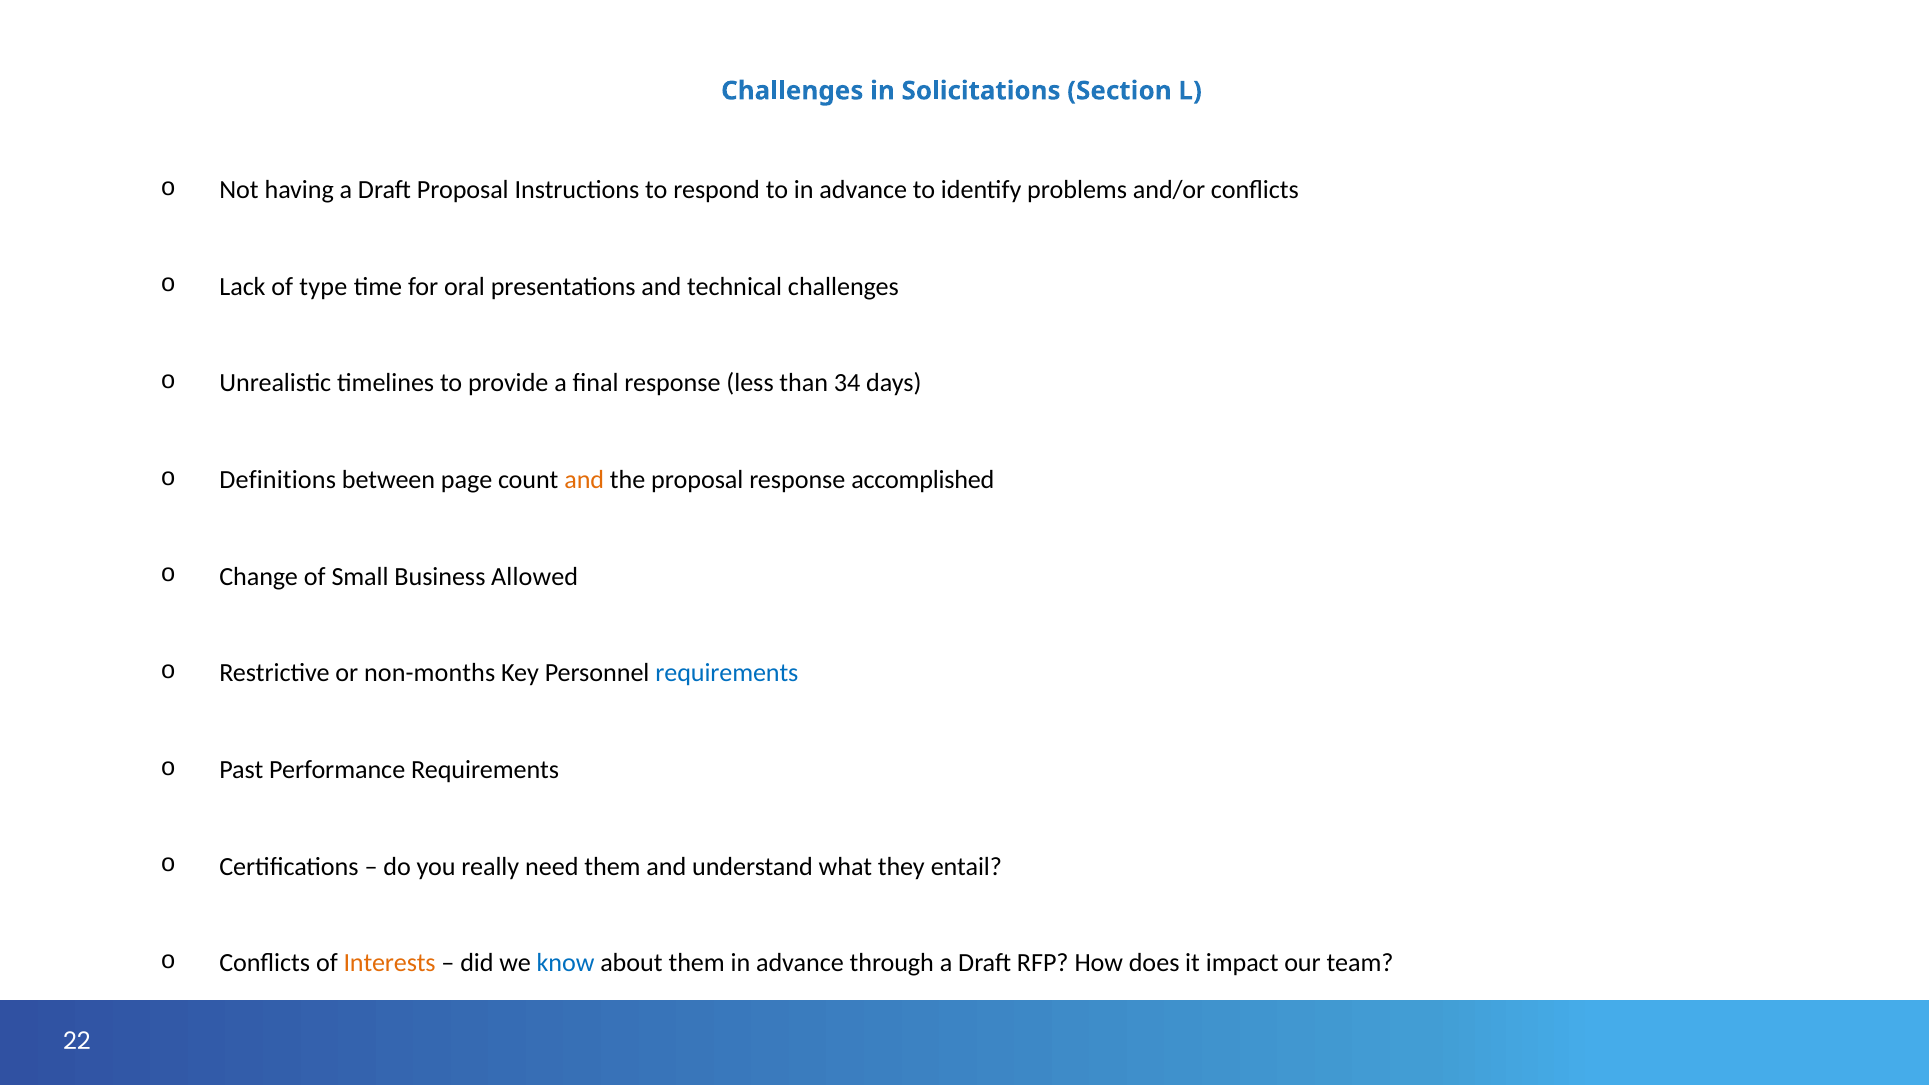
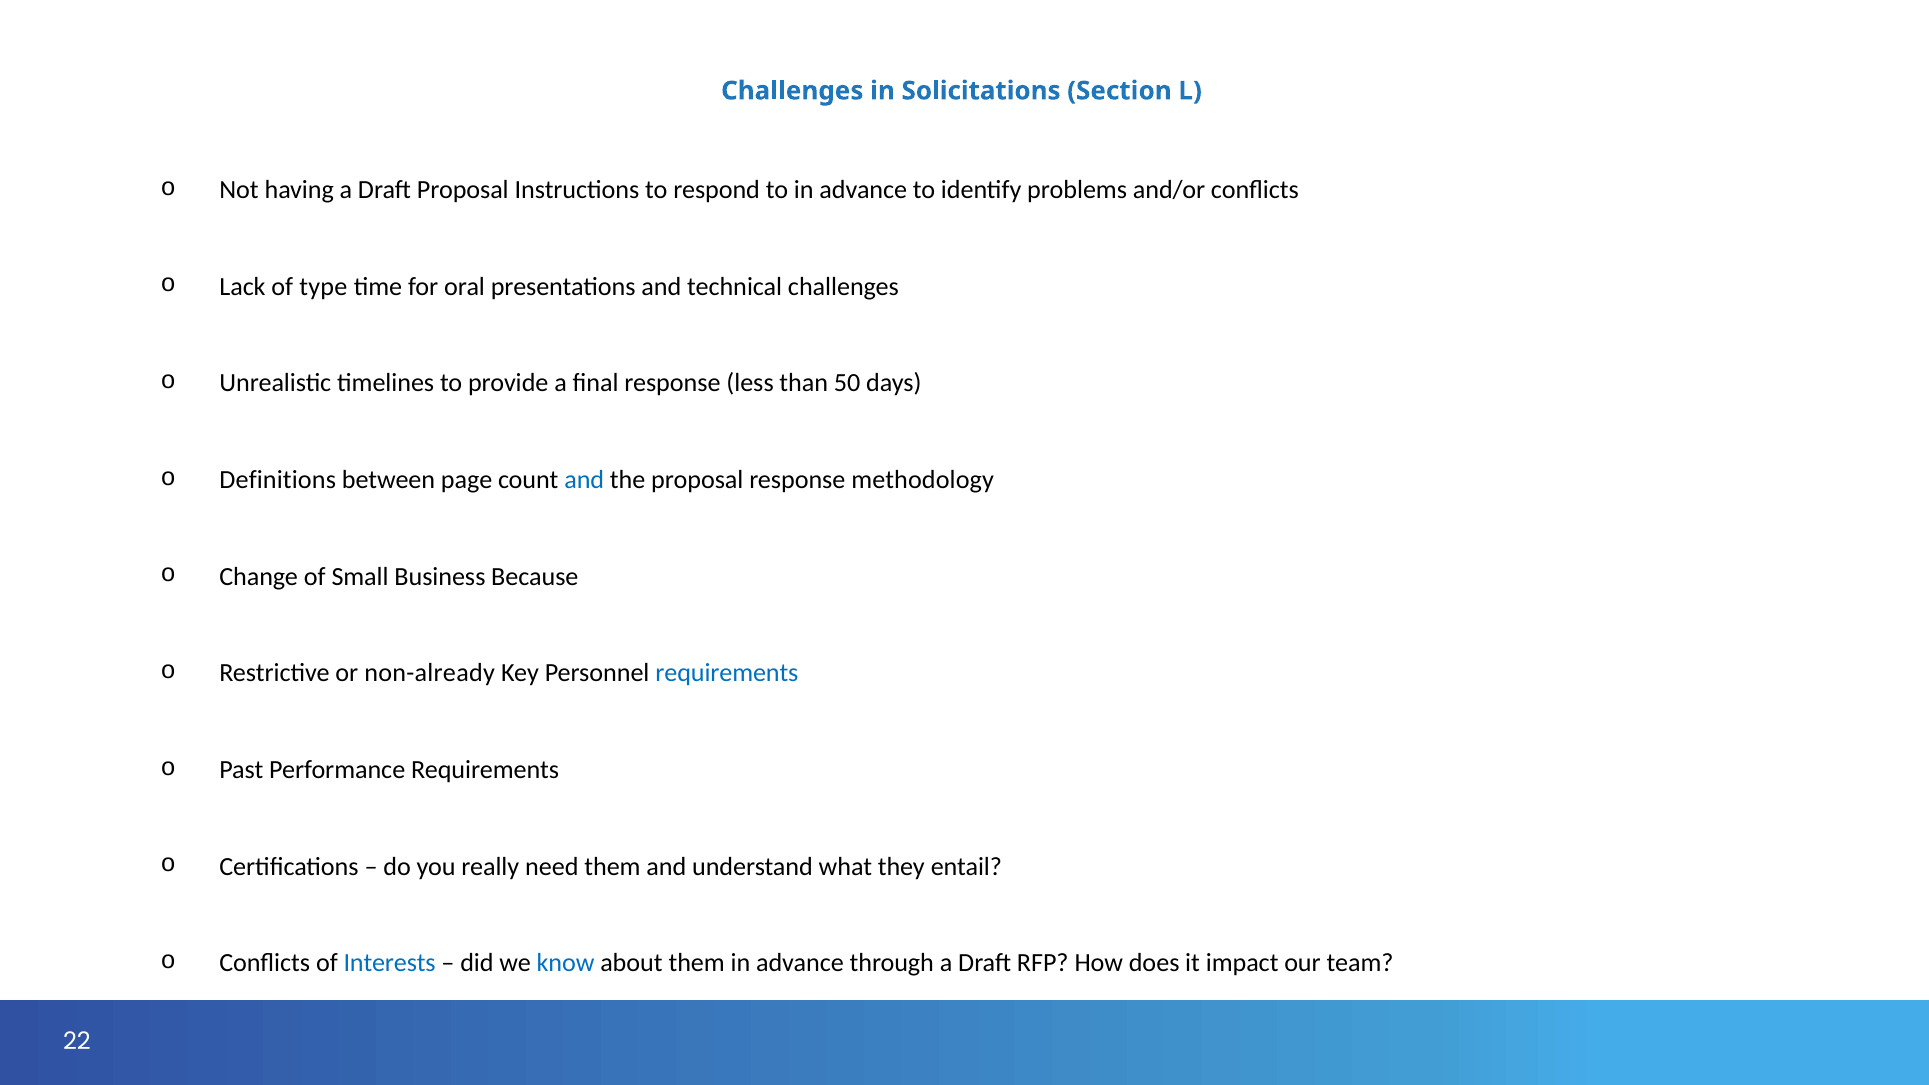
34: 34 -> 50
and at (584, 480) colour: orange -> blue
accomplished: accomplished -> methodology
Allowed: Allowed -> Because
non-months: non-months -> non-already
Interests colour: orange -> blue
